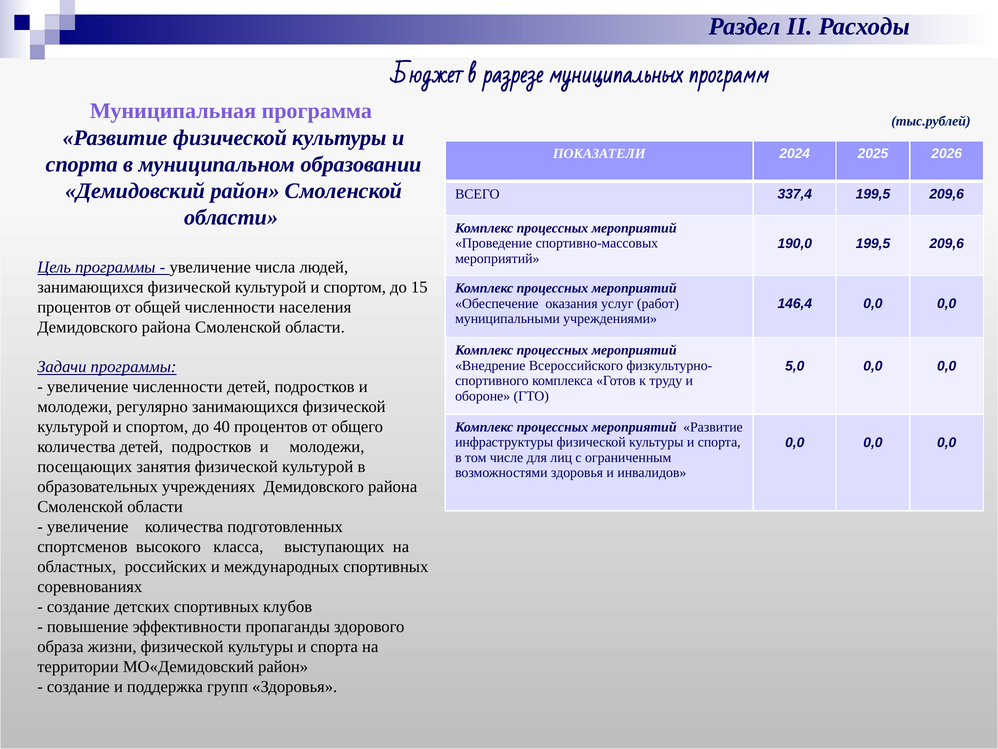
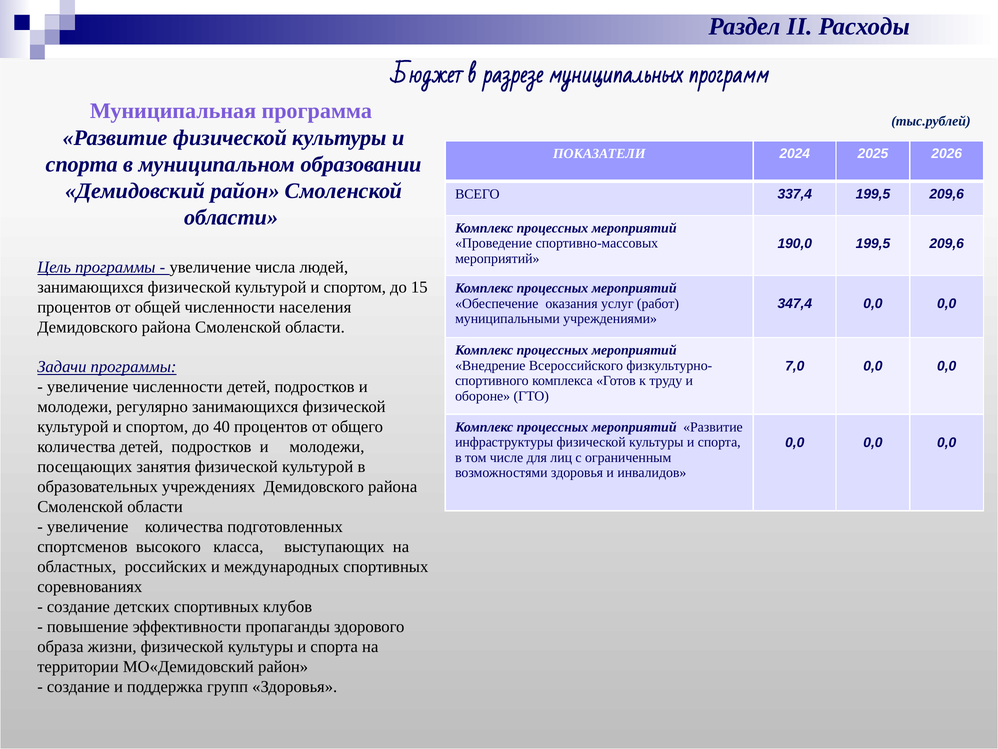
146,4: 146,4 -> 347,4
5,0: 5,0 -> 7,0
